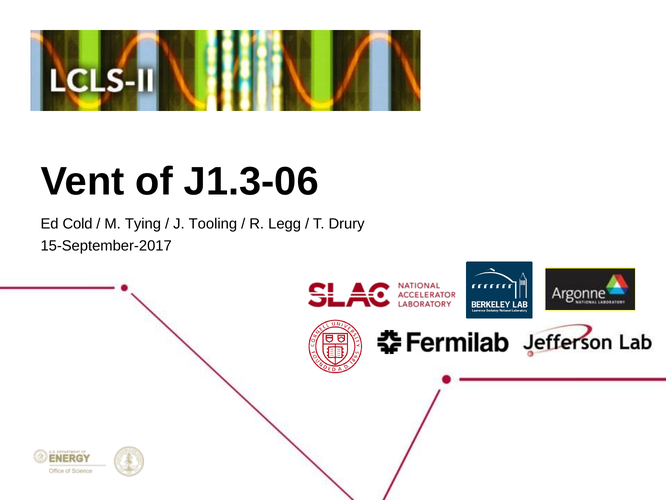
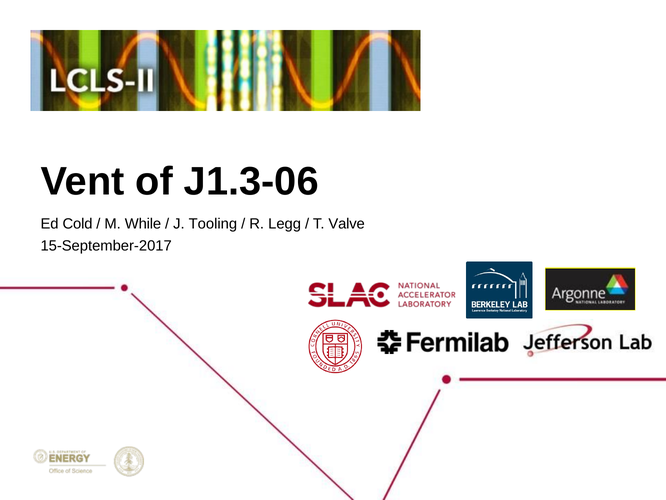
Tying: Tying -> While
Drury: Drury -> Valve
